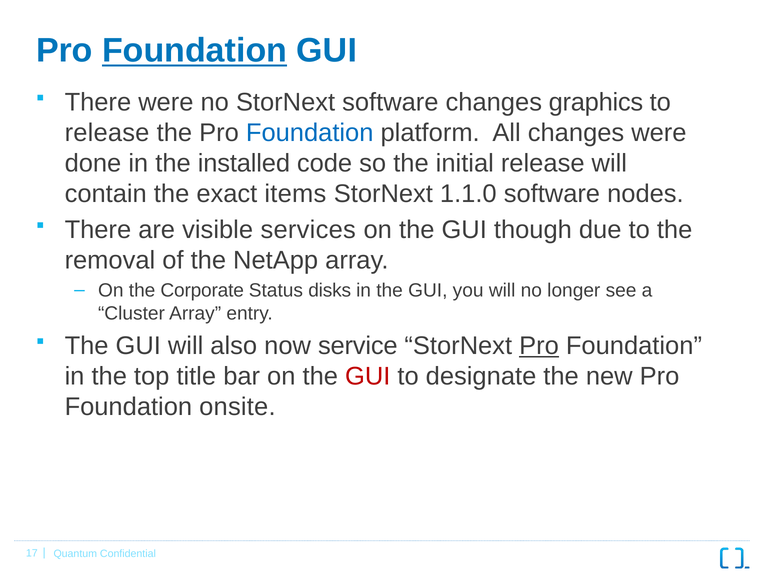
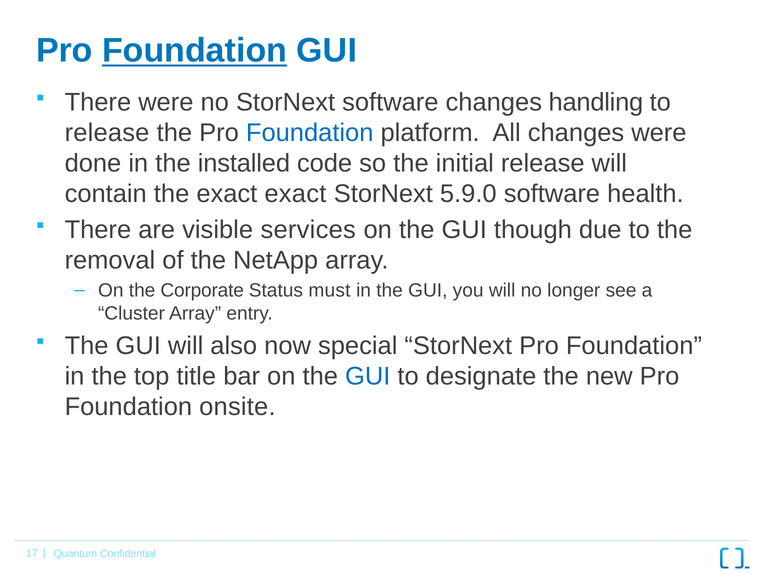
graphics: graphics -> handling
exact items: items -> exact
1.1.0: 1.1.0 -> 5.9.0
nodes: nodes -> health
disks: disks -> must
service: service -> special
Pro at (539, 346) underline: present -> none
GUI at (368, 376) colour: red -> blue
